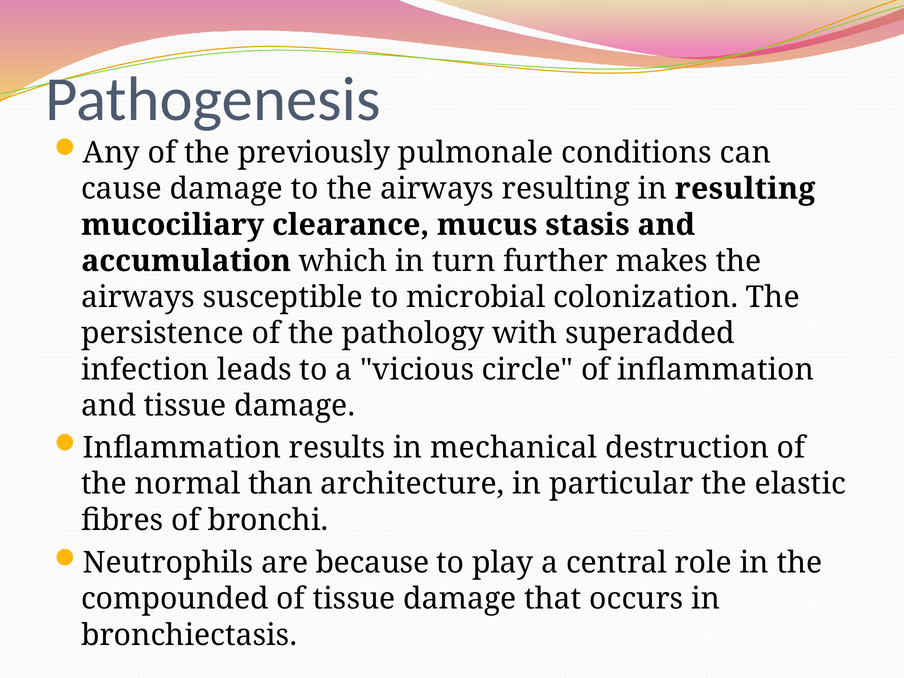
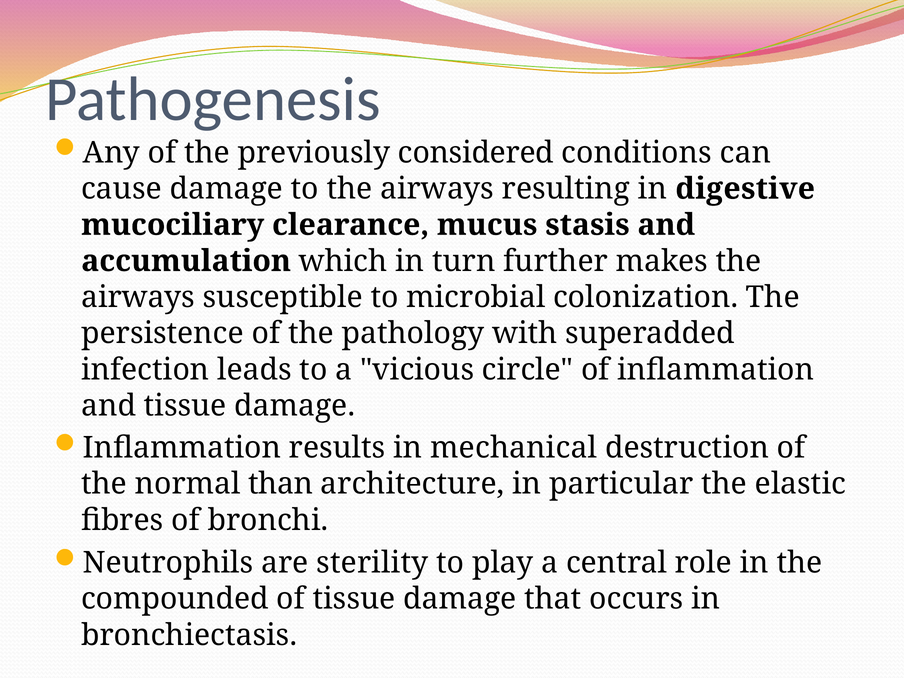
pulmonale: pulmonale -> considered
in resulting: resulting -> digestive
because: because -> sterility
